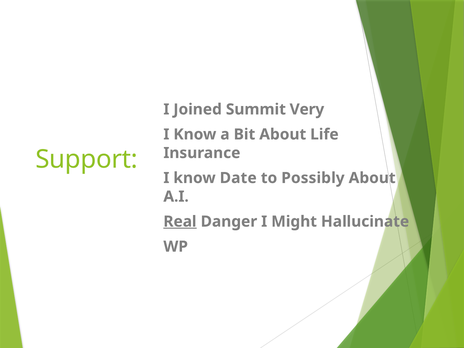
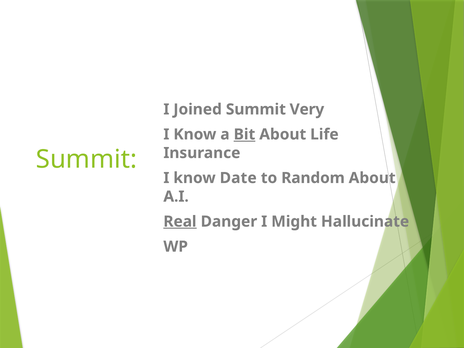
Bit underline: none -> present
Support at (87, 159): Support -> Summit
Possibly: Possibly -> Random
